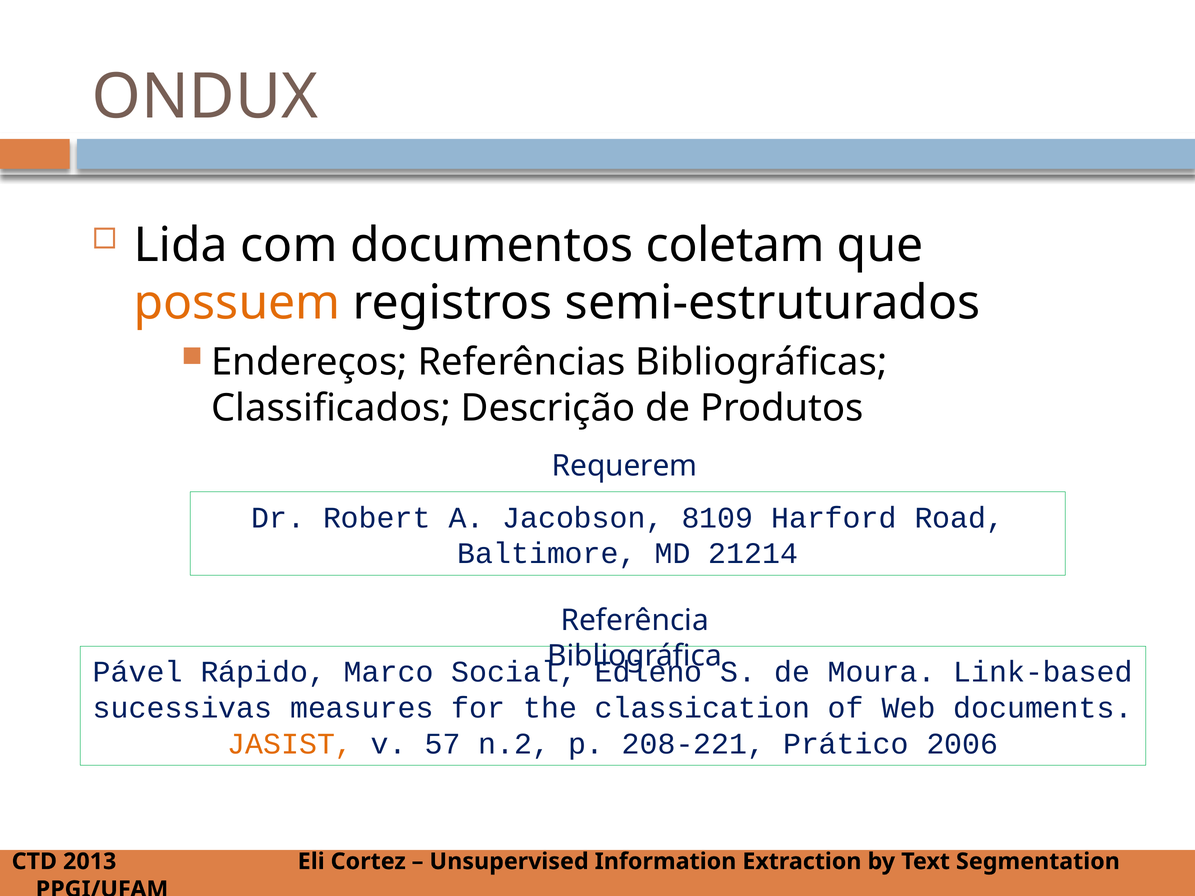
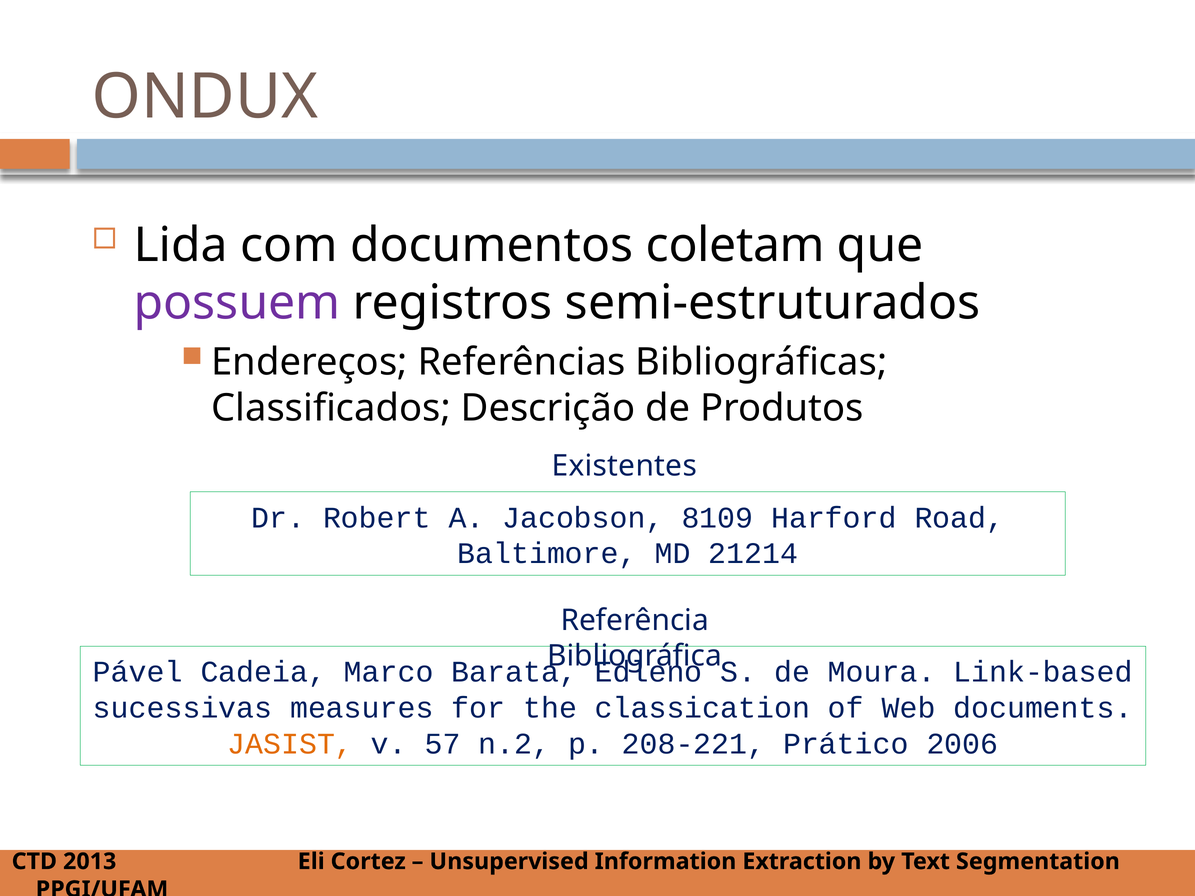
possuem colour: orange -> purple
Requerem: Requerem -> Existentes
Rápido: Rápido -> Cadeia
Social: Social -> Barata
